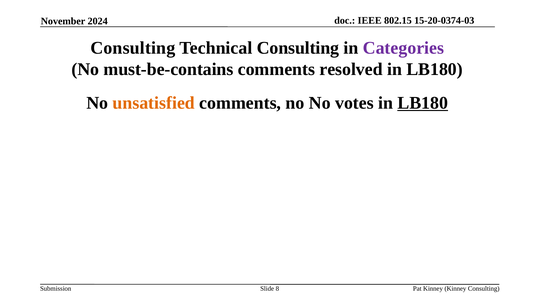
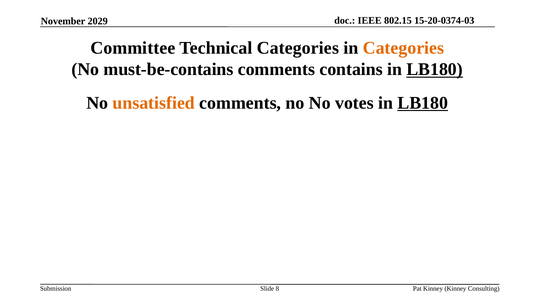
2024: 2024 -> 2029
Consulting at (133, 48): Consulting -> Committee
Technical Consulting: Consulting -> Categories
Categories at (403, 48) colour: purple -> orange
resolved: resolved -> contains
LB180 at (435, 69) underline: none -> present
